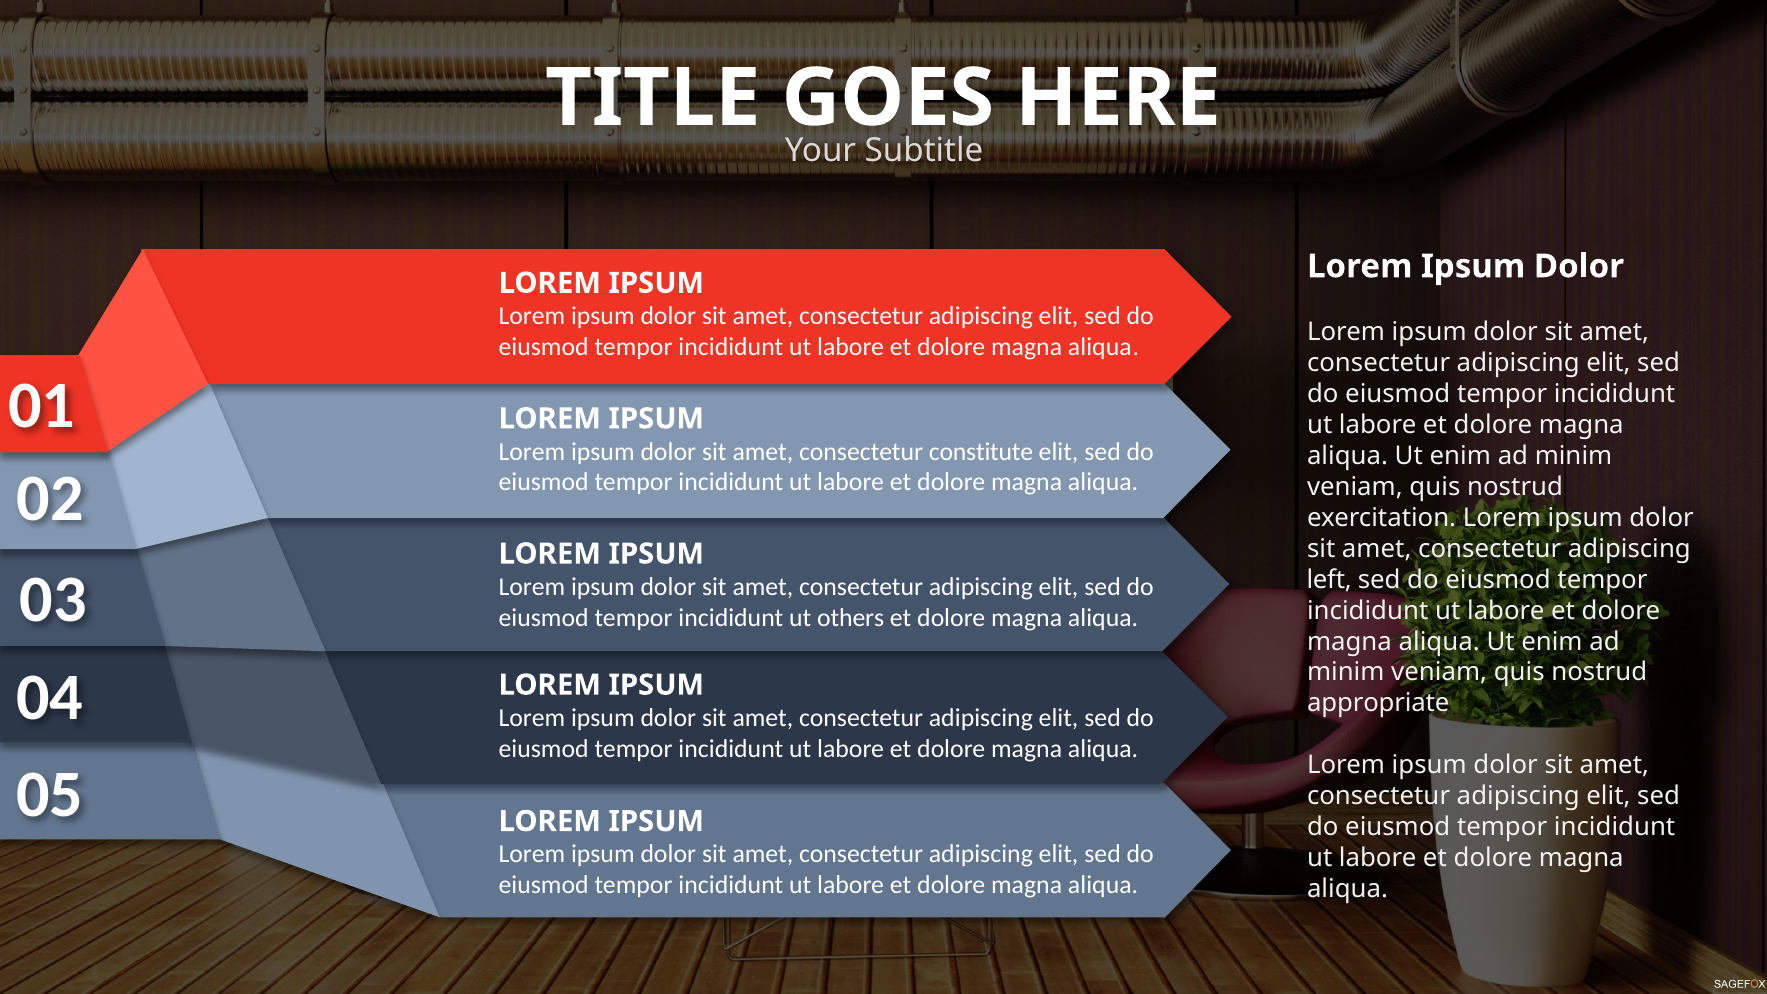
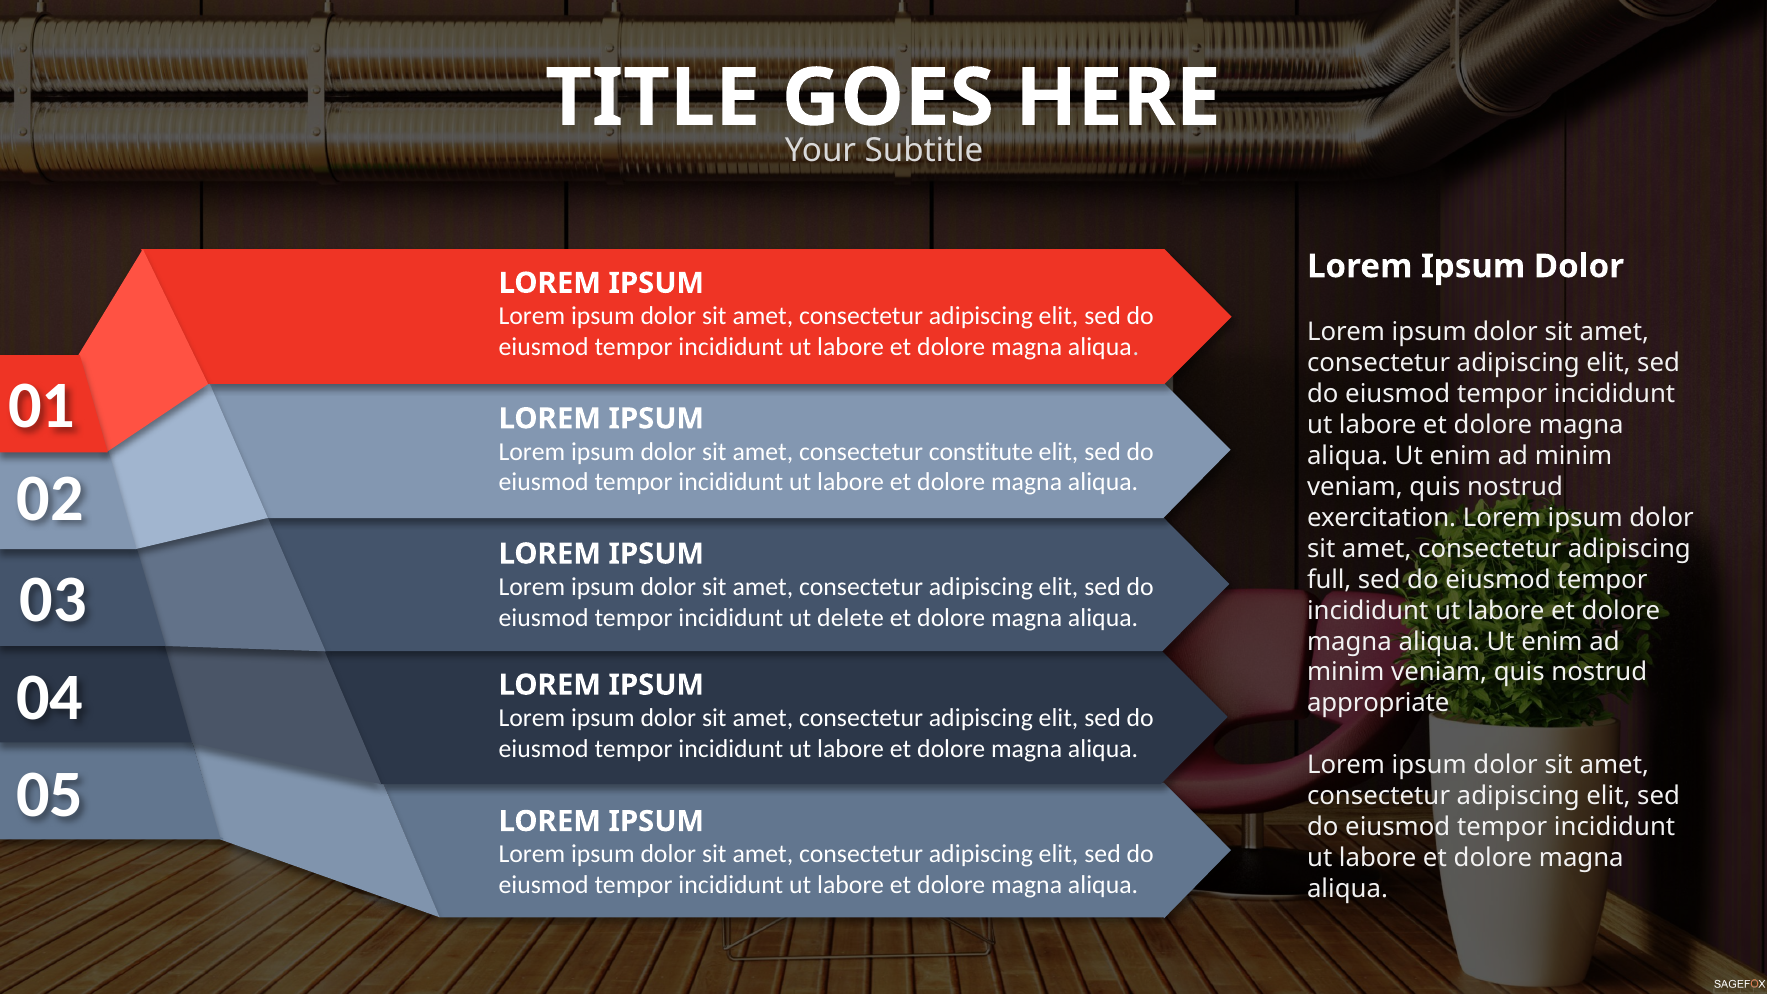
left: left -> full
others: others -> delete
